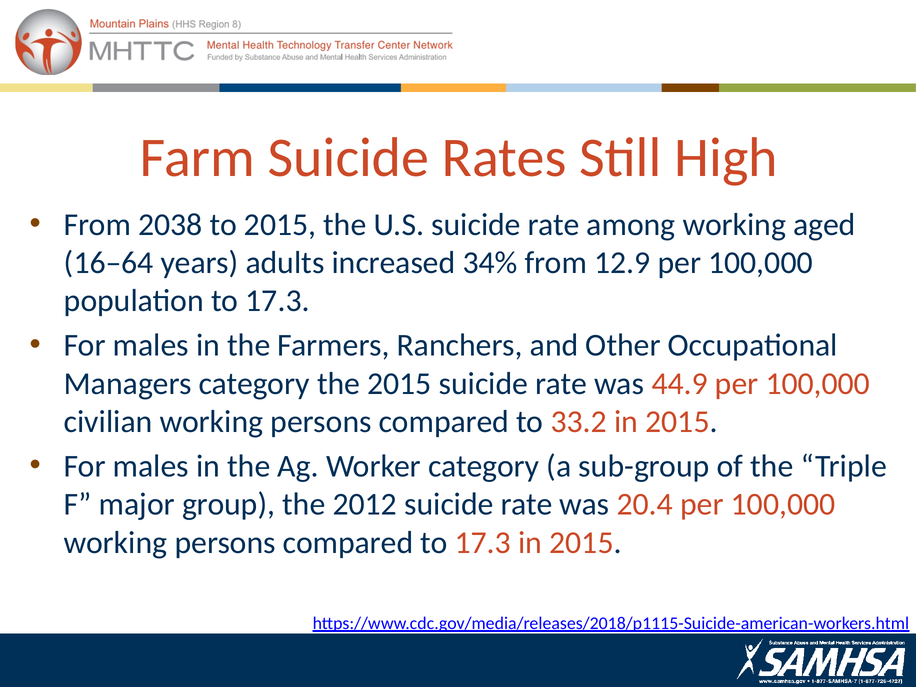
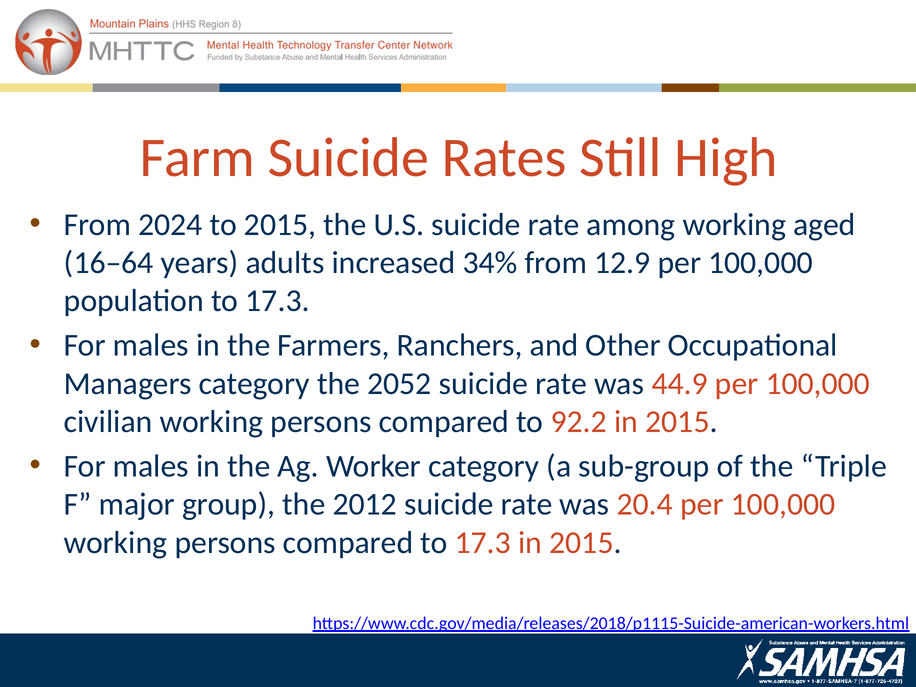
2038: 2038 -> 2024
the 2015: 2015 -> 2052
33.2: 33.2 -> 92.2
